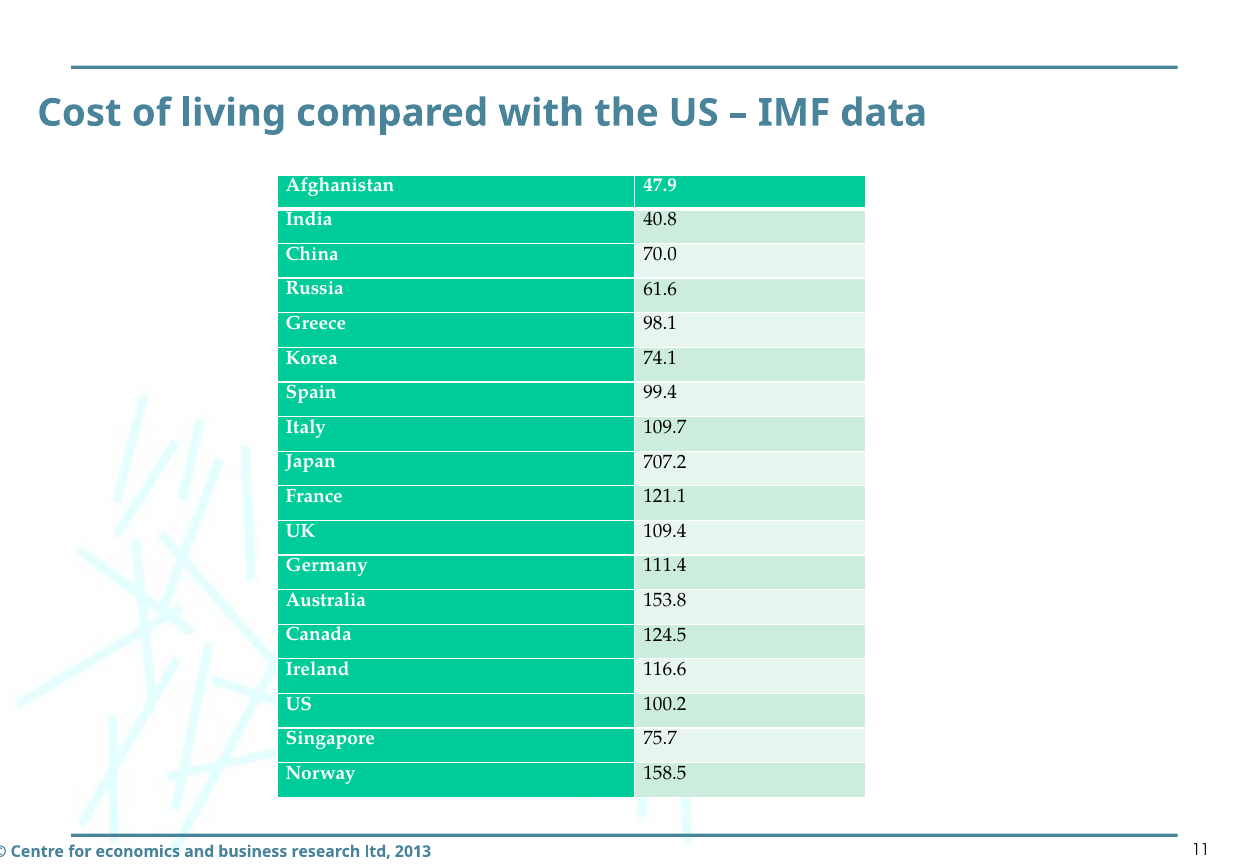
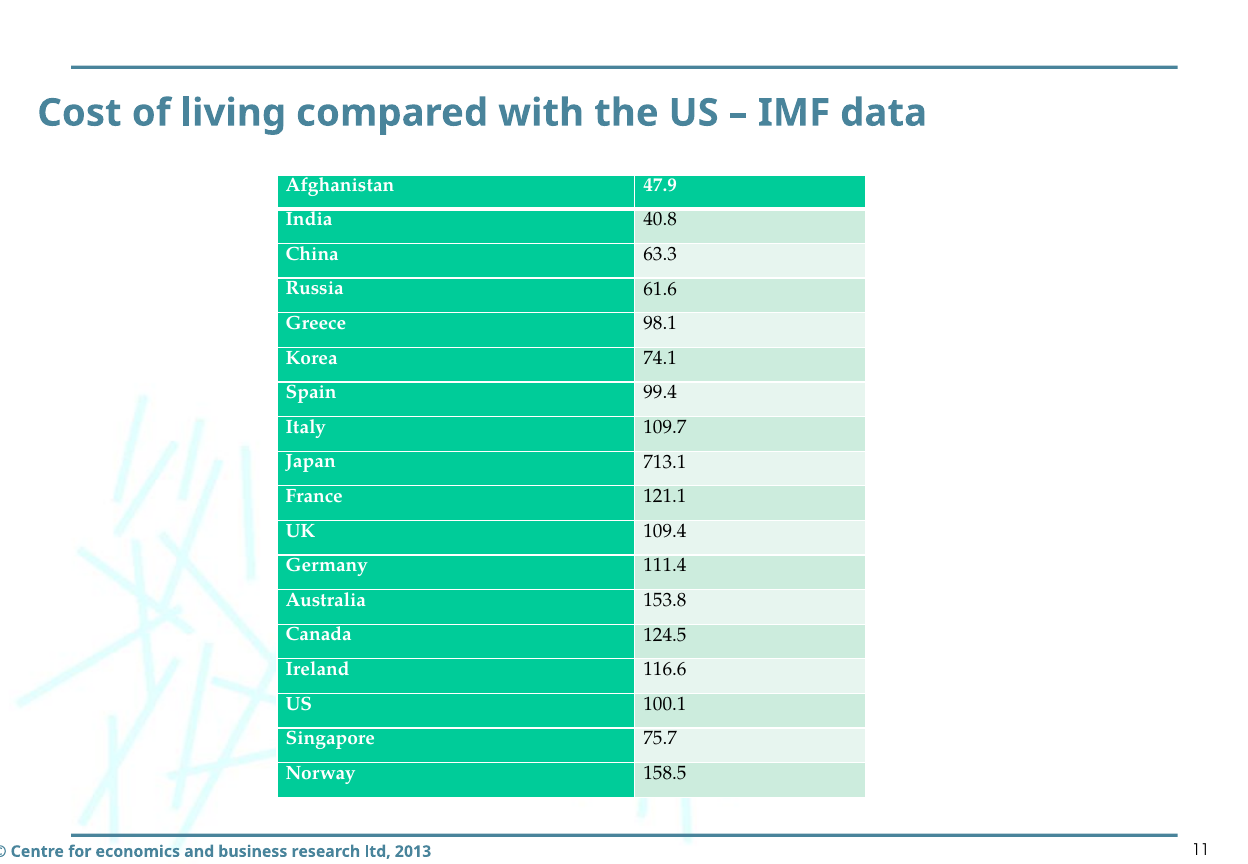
70.0: 70.0 -> 63.3
707.2: 707.2 -> 713.1
100.2: 100.2 -> 100.1
